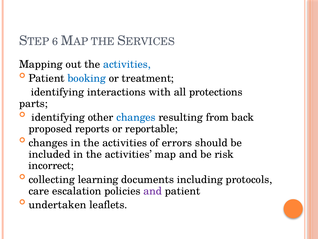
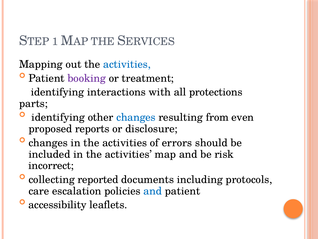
6: 6 -> 1
booking colour: blue -> purple
back: back -> even
reportable: reportable -> disclosure
learning: learning -> reported
and at (153, 191) colour: purple -> blue
undertaken: undertaken -> accessibility
